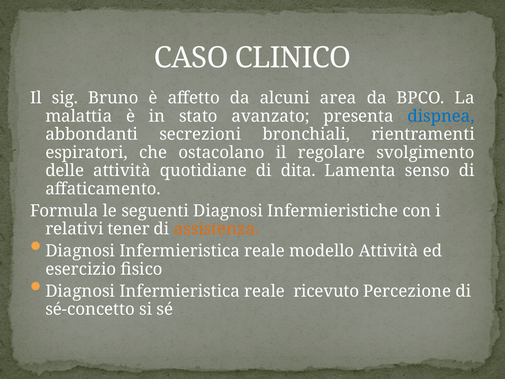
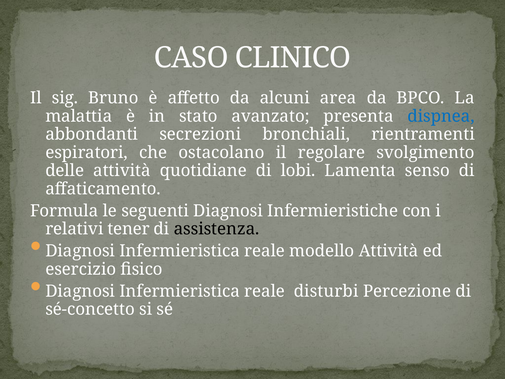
dita: dita -> lobi
assistenza colour: orange -> black
ricevuto: ricevuto -> disturbi
